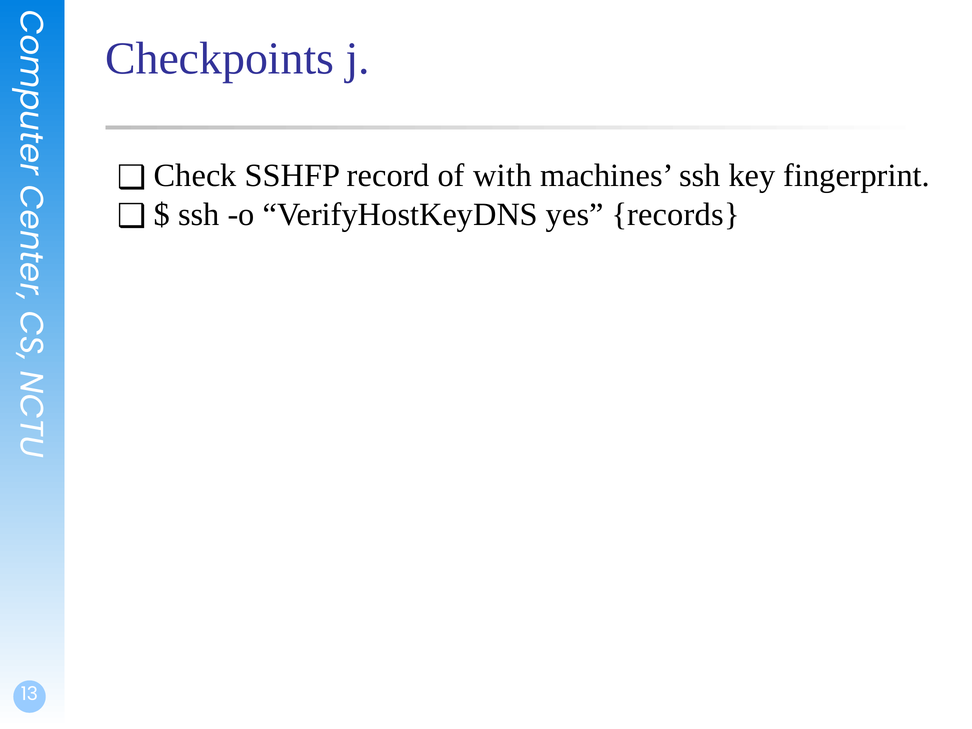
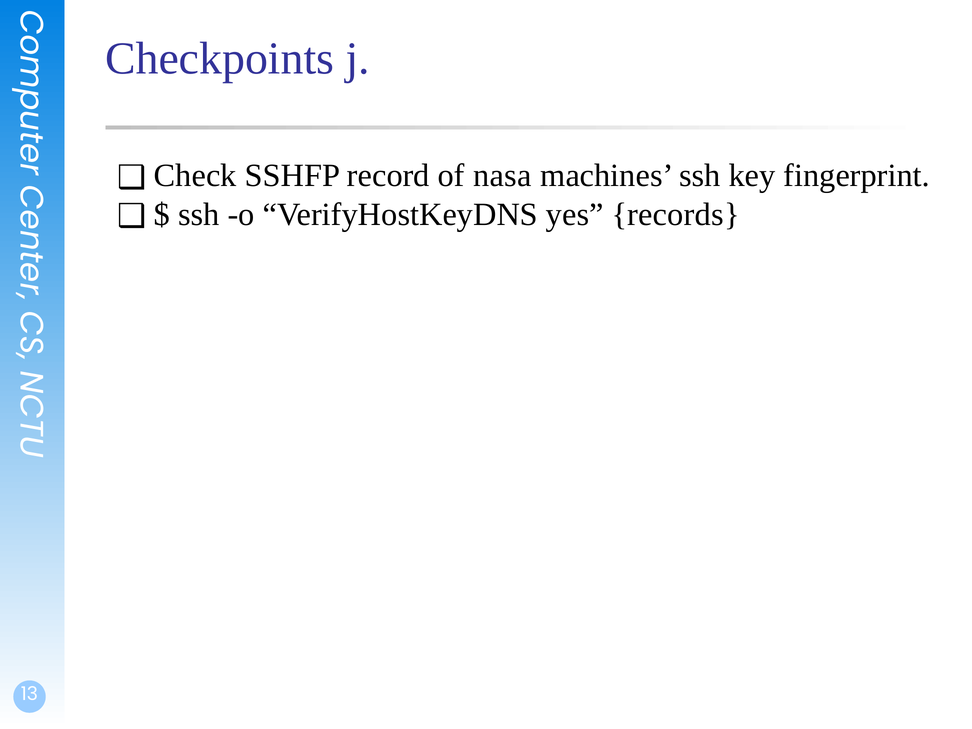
with: with -> nasa
